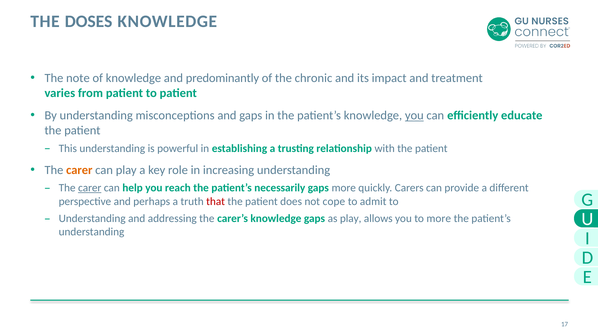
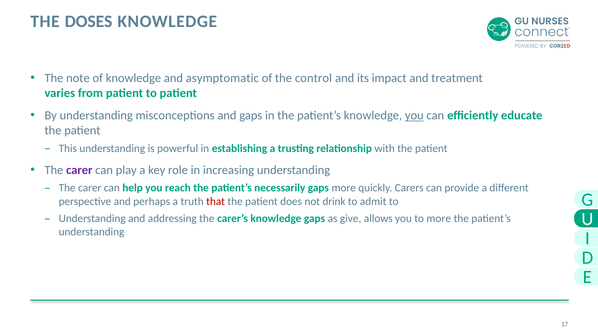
predominantly: predominantly -> asymptomatic
chronic: chronic -> control
carer at (79, 170) colour: orange -> purple
carer at (90, 188) underline: present -> none
cope: cope -> drink
as play: play -> give
